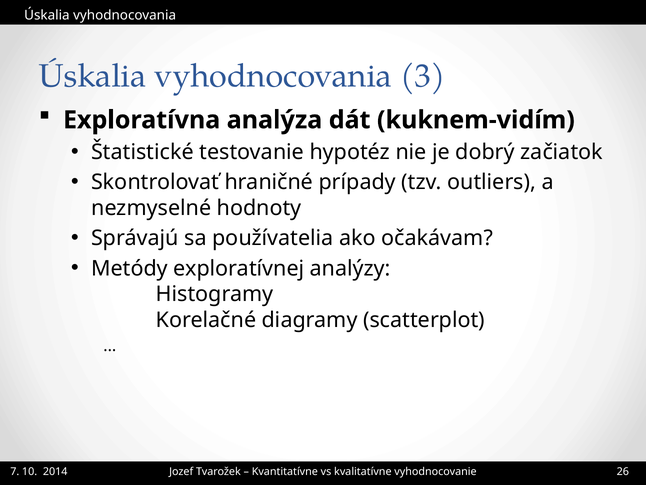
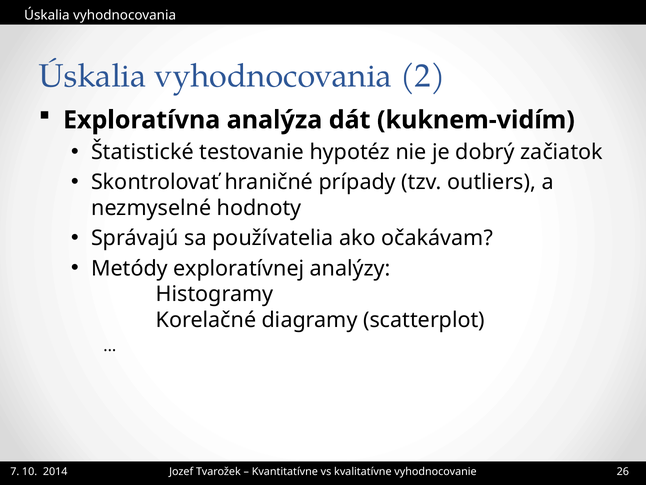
3: 3 -> 2
